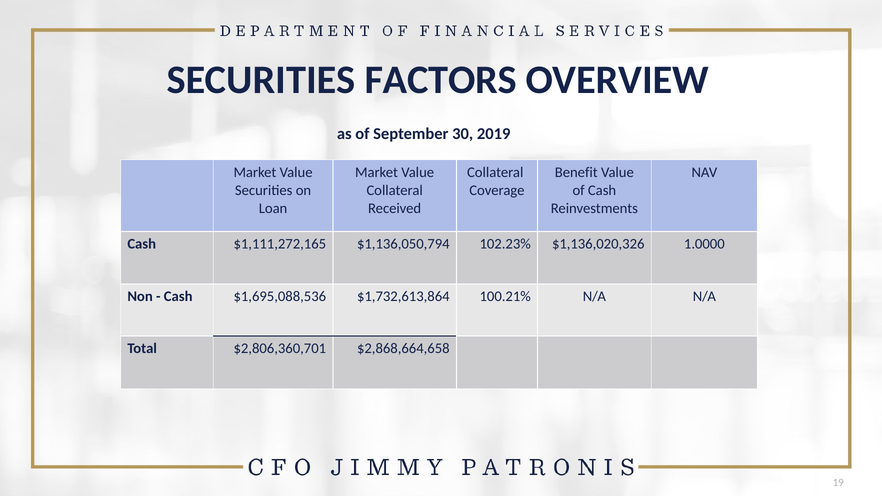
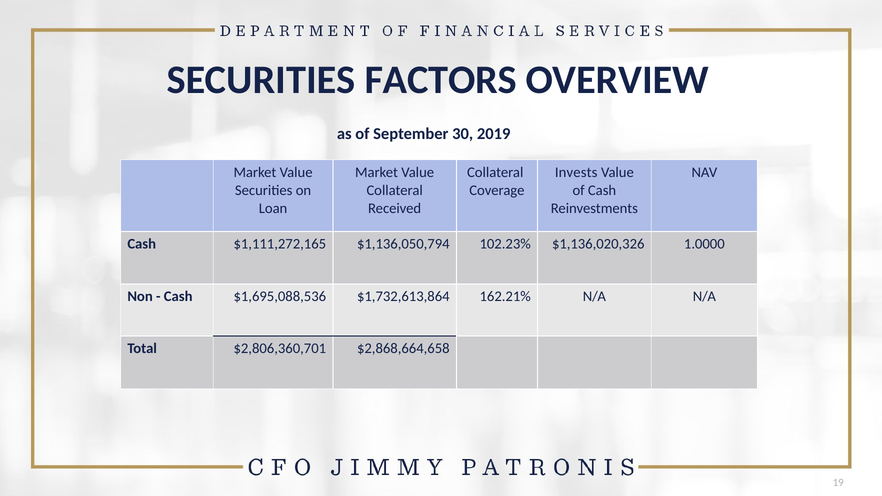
Benefit: Benefit -> Invests
100.21%: 100.21% -> 162.21%
